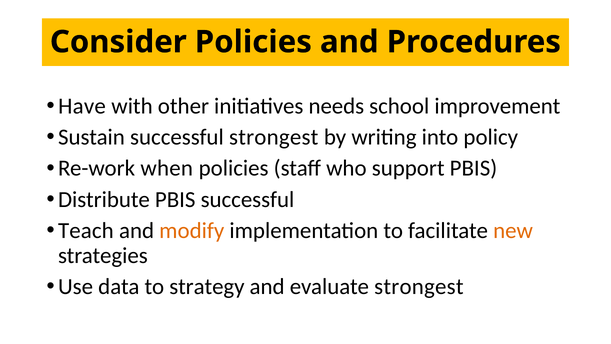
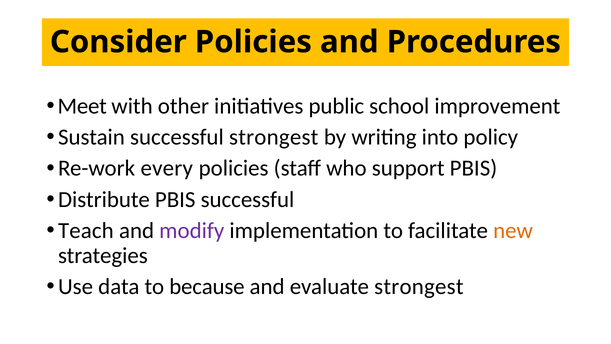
Have: Have -> Meet
needs: needs -> public
when: when -> every
modify colour: orange -> purple
strategy: strategy -> because
